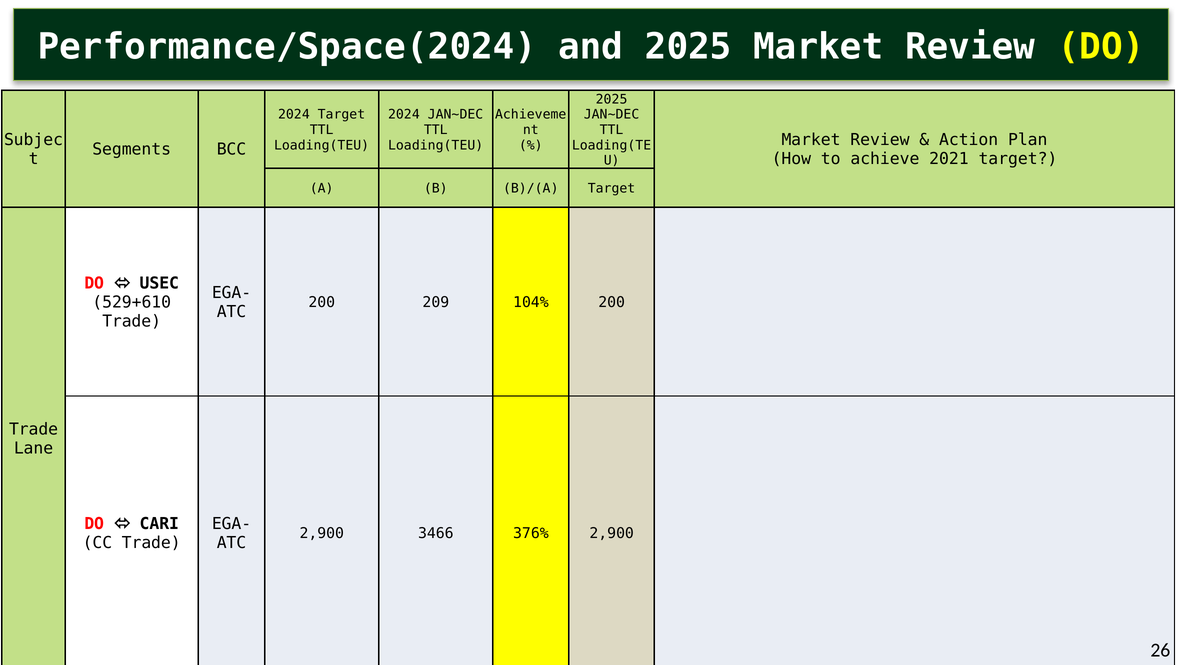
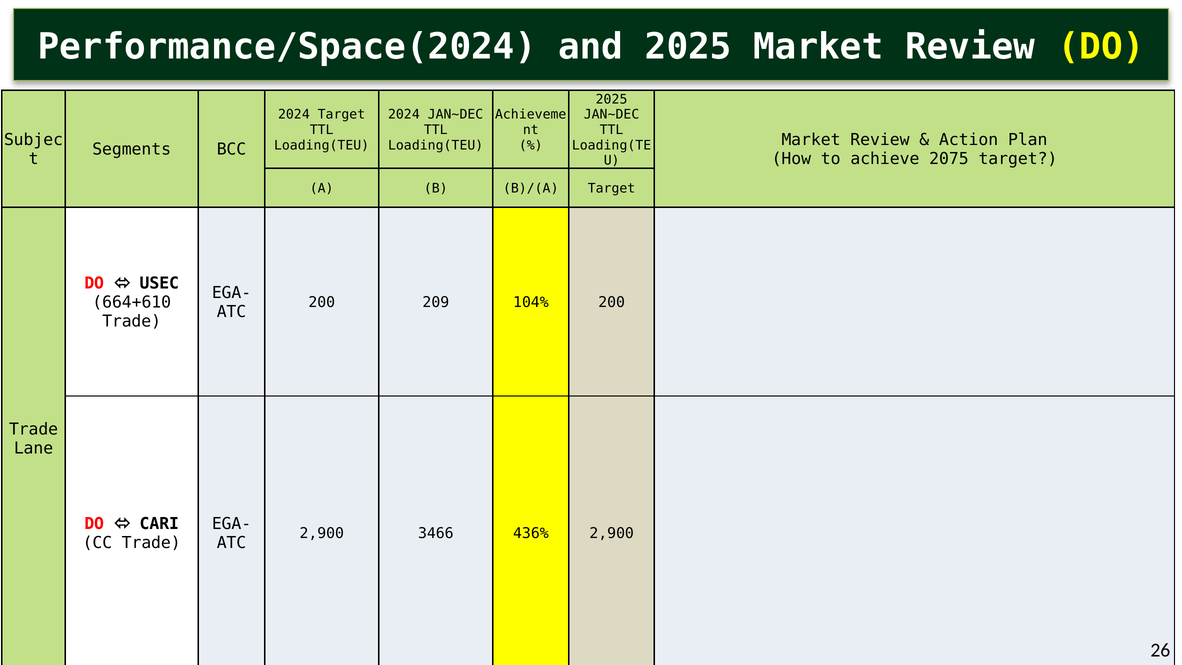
2021: 2021 -> 2075
529+610: 529+610 -> 664+610
376%: 376% -> 436%
